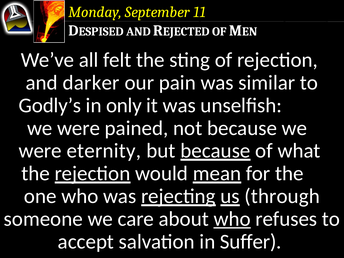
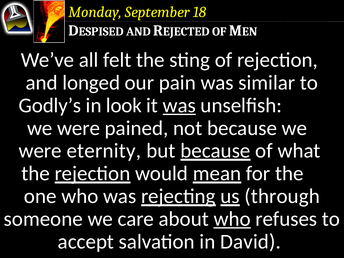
11: 11 -> 18
darker: darker -> longed
only: only -> look
was at (179, 105) underline: none -> present
Suffer: Suffer -> David
